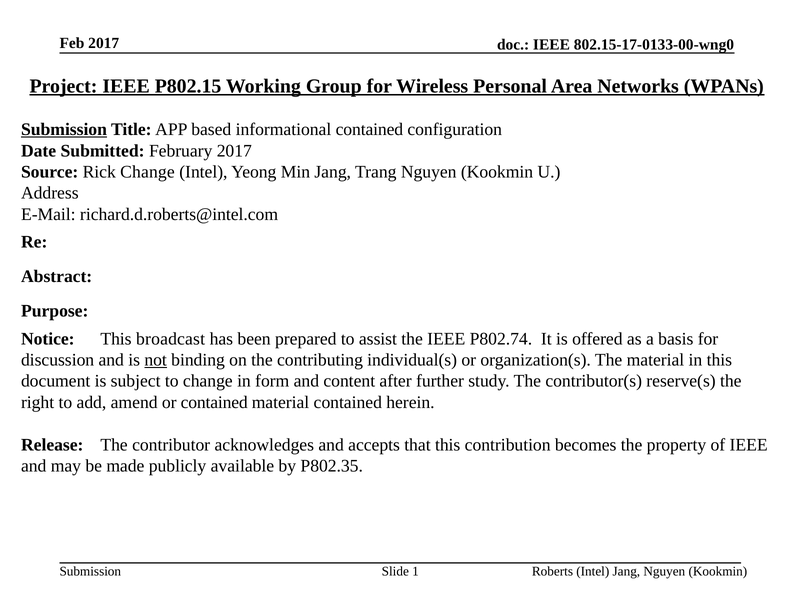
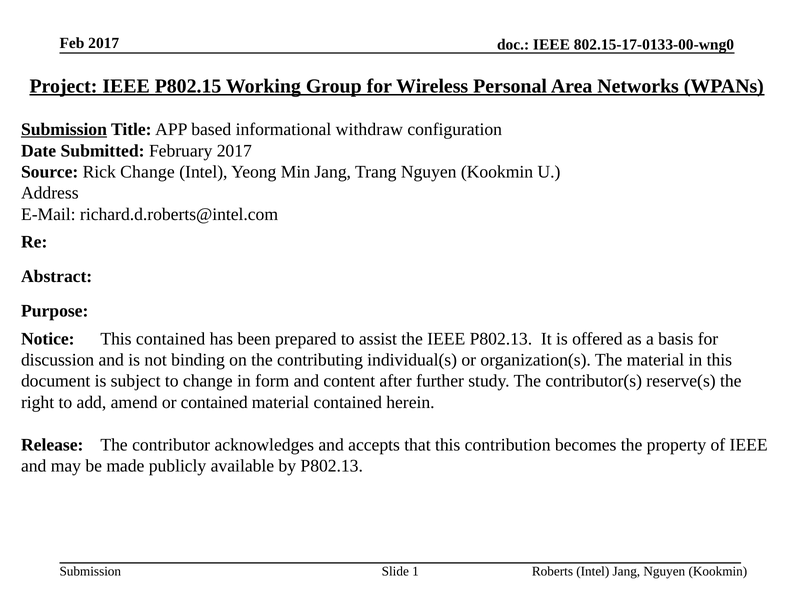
informational contained: contained -> withdraw
This broadcast: broadcast -> contained
IEEE P802.74: P802.74 -> P802.13
not underline: present -> none
by P802.35: P802.35 -> P802.13
